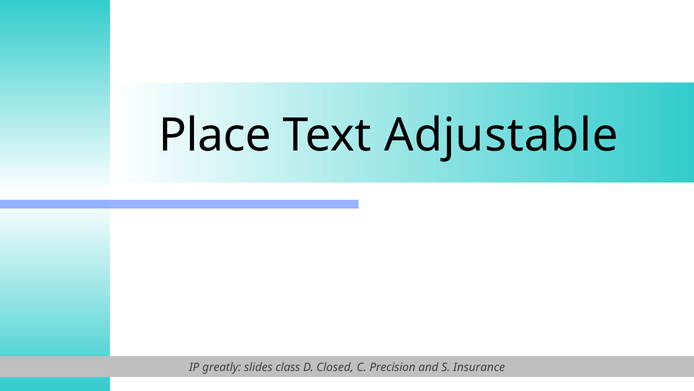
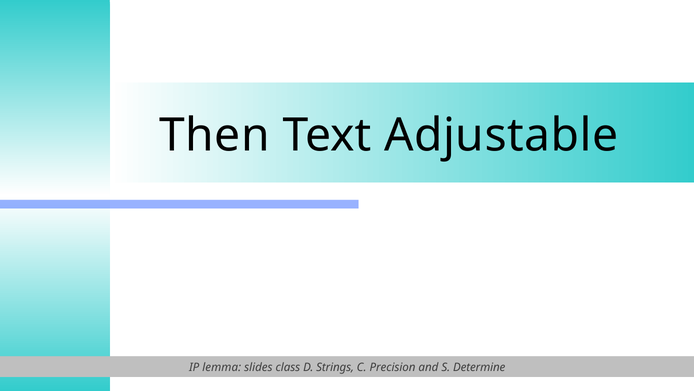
Place: Place -> Then
greatly: greatly -> lemma
Closed: Closed -> Strings
Insurance: Insurance -> Determine
